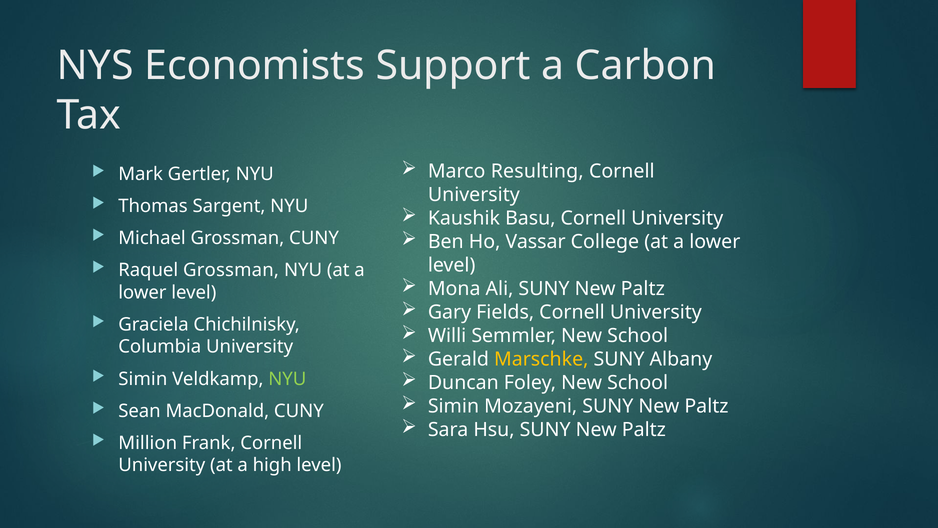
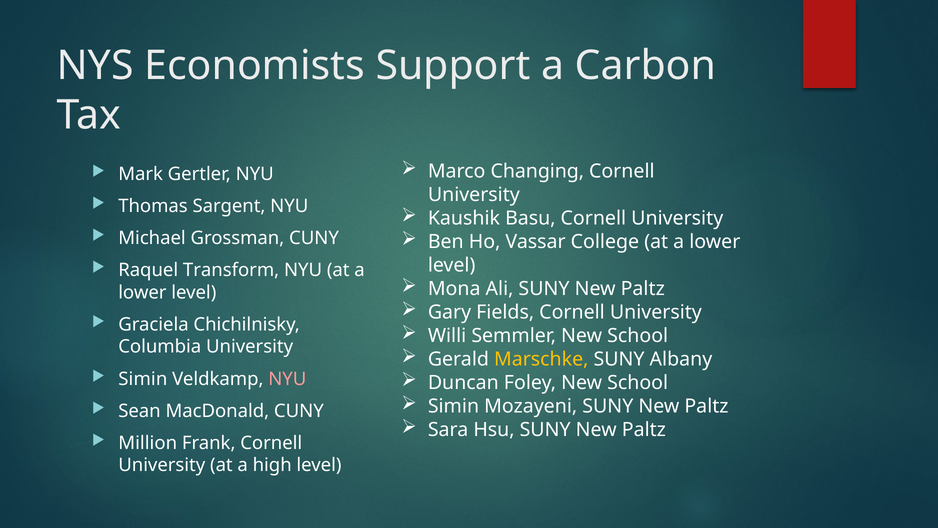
Resulting: Resulting -> Changing
Raquel Grossman: Grossman -> Transform
NYU at (287, 379) colour: light green -> pink
